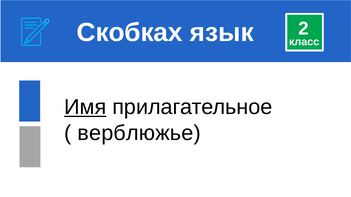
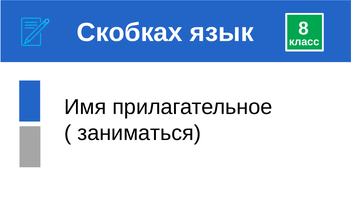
2: 2 -> 8
Имя underline: present -> none
верблюжье: верблюжье -> заниматься
